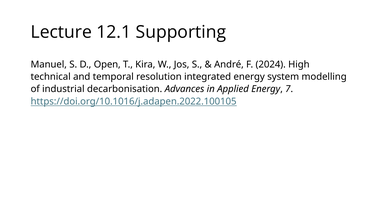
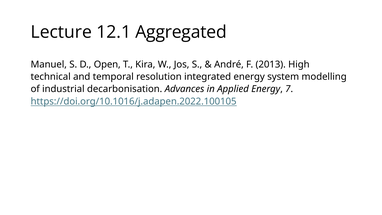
Supporting: Supporting -> Aggregated
2024: 2024 -> 2013
